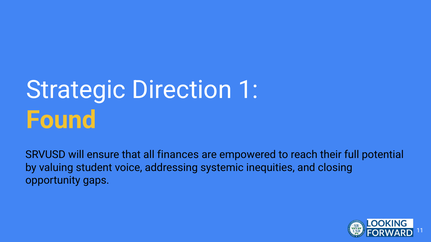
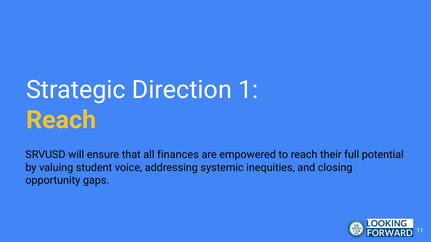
Found at (61, 120): Found -> Reach
